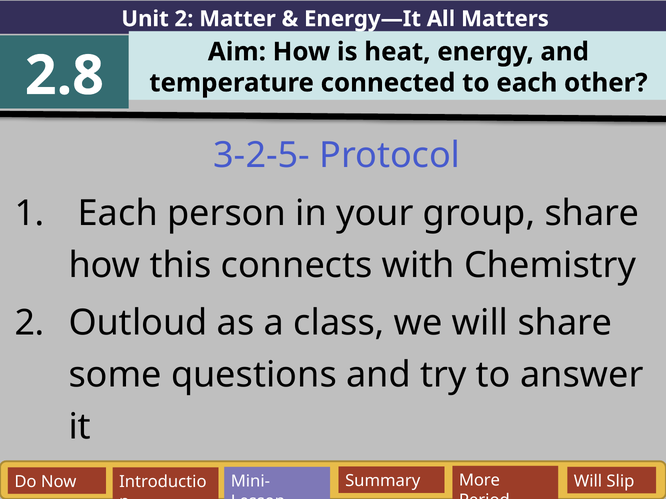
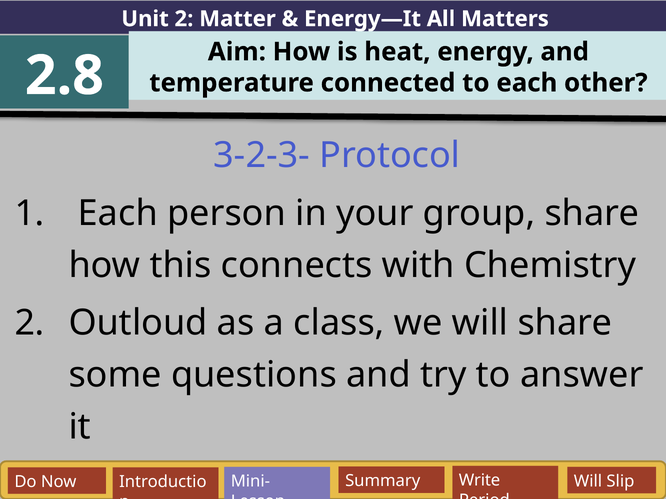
3-2-5-: 3-2-5- -> 3-2-3-
More: More -> Write
